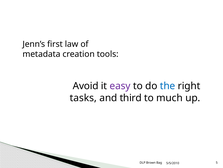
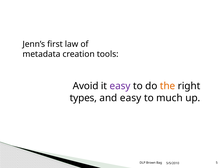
the colour: blue -> orange
tasks: tasks -> types
and third: third -> easy
